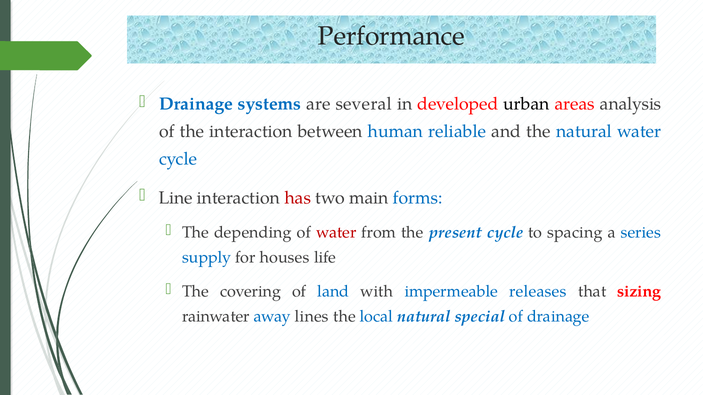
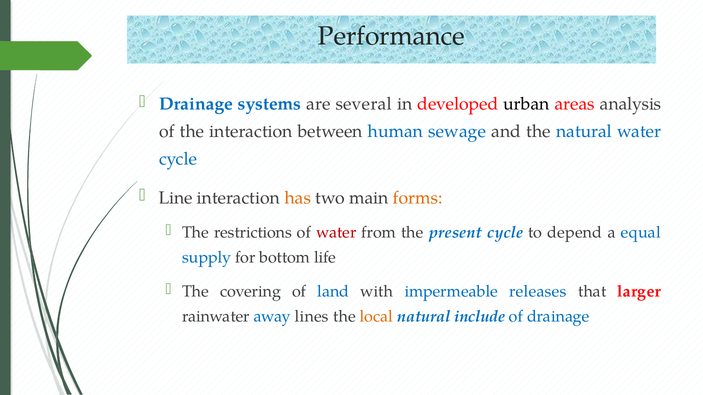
reliable: reliable -> sewage
has colour: red -> orange
forms colour: blue -> orange
depending: depending -> restrictions
spacing: spacing -> depend
series: series -> equal
houses: houses -> bottom
sizing: sizing -> larger
local colour: blue -> orange
special: special -> include
